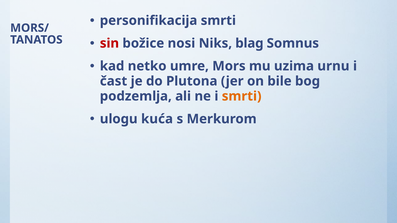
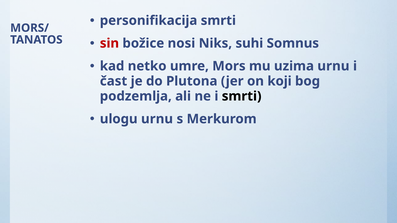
blag: blag -> suhi
bile: bile -> koji
smrti at (242, 96) colour: orange -> black
ulogu kuća: kuća -> urnu
